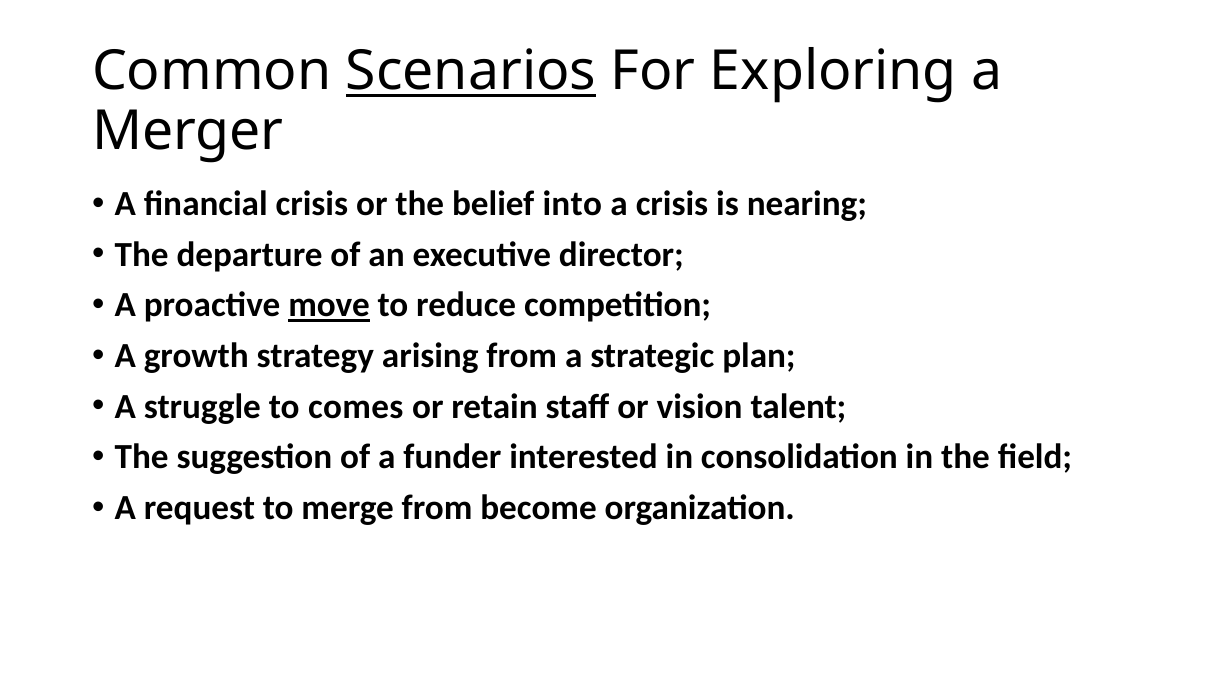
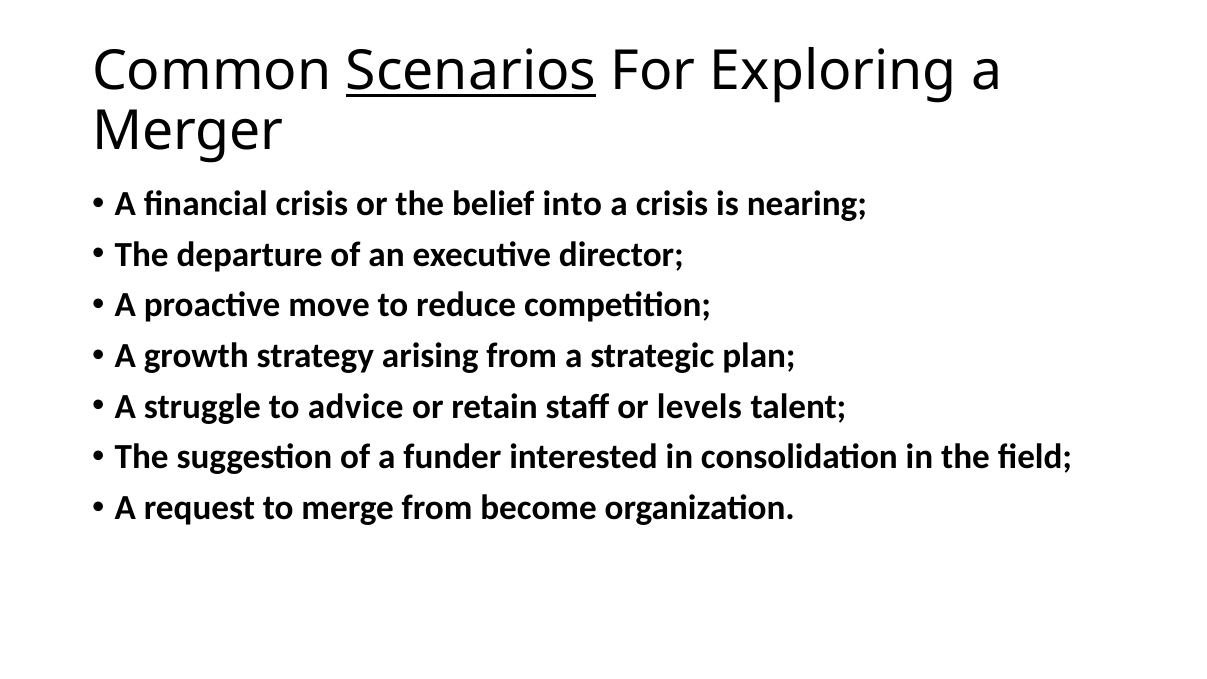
move underline: present -> none
comes: comes -> advice
vision: vision -> levels
